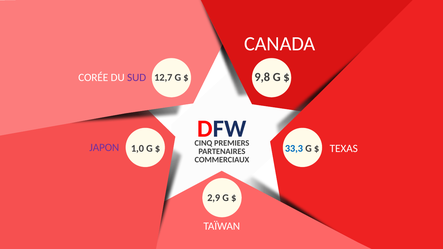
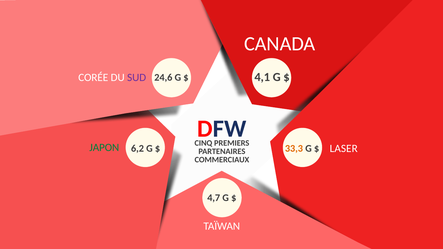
9,8: 9,8 -> 4,1
12,7: 12,7 -> 24,6
JAPON colour: purple -> green
TEXAS: TEXAS -> LASER
1,0: 1,0 -> 6,2
33,3 colour: blue -> orange
2,9: 2,9 -> 4,7
